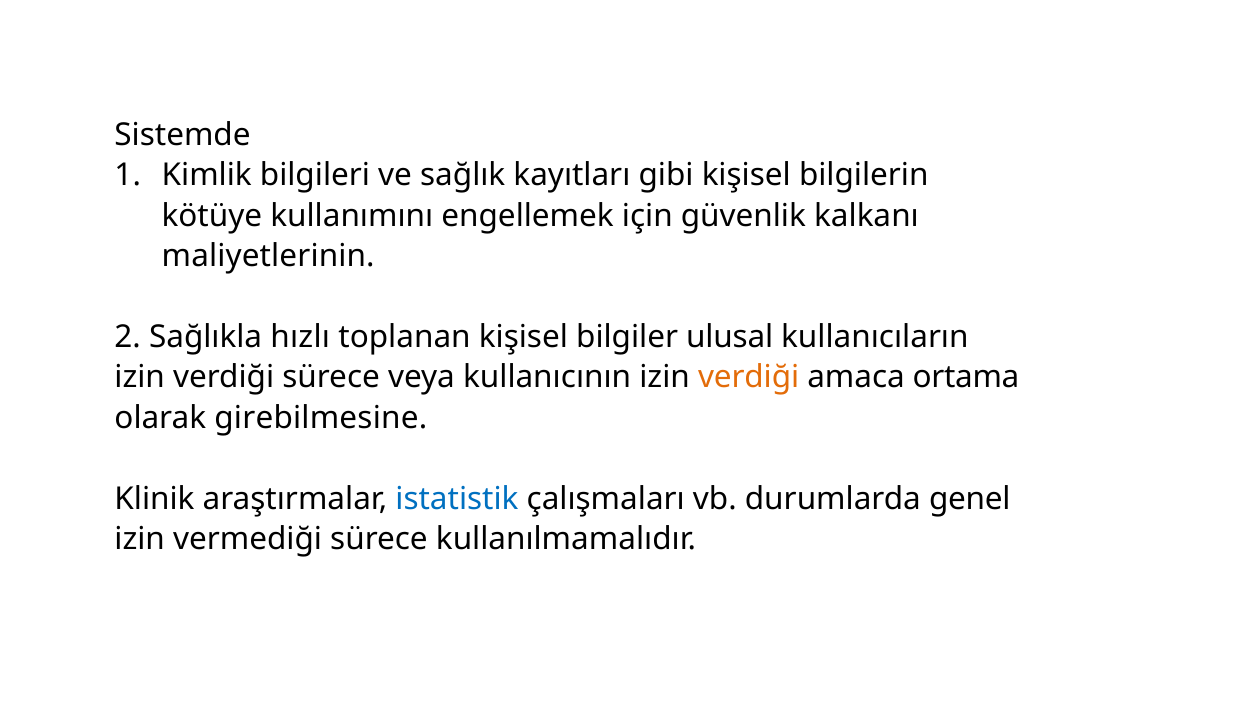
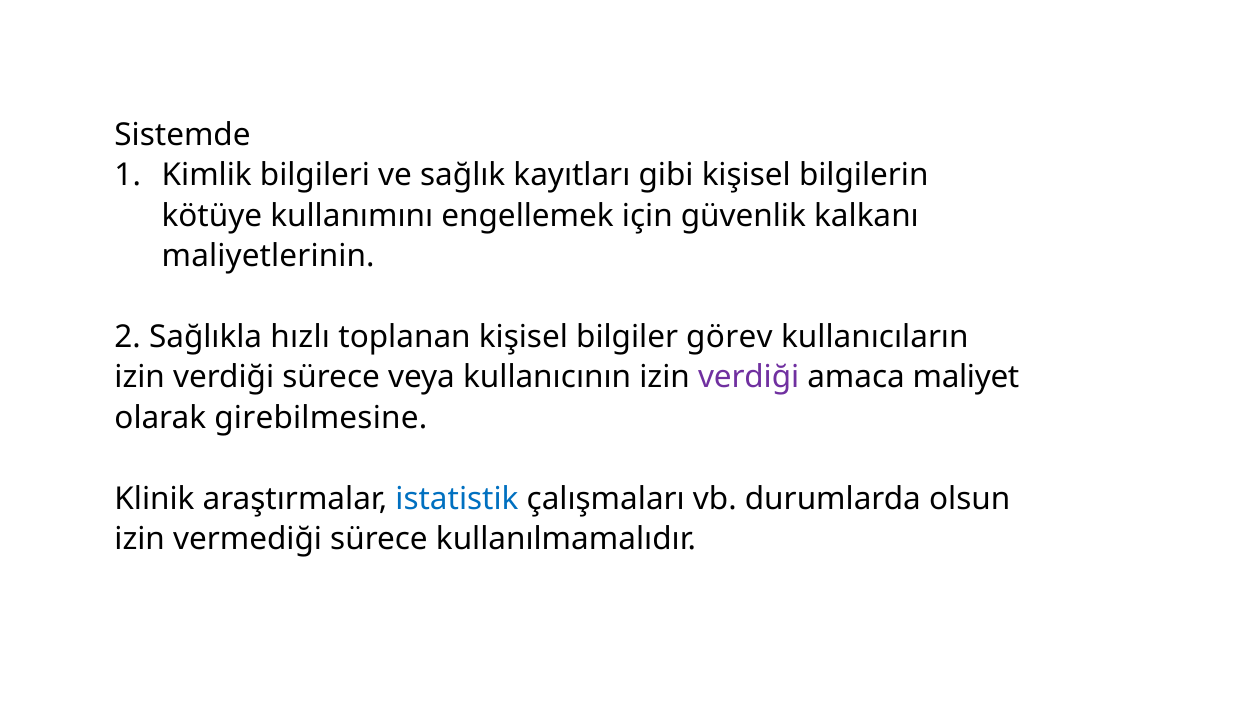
ulusal: ulusal -> görev
verdiği at (749, 377) colour: orange -> purple
ortama: ortama -> maliyet
genel: genel -> olsun
